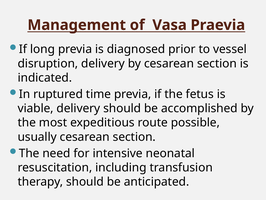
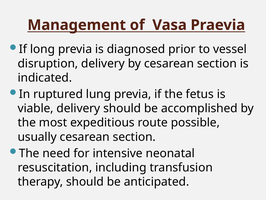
time: time -> lung
